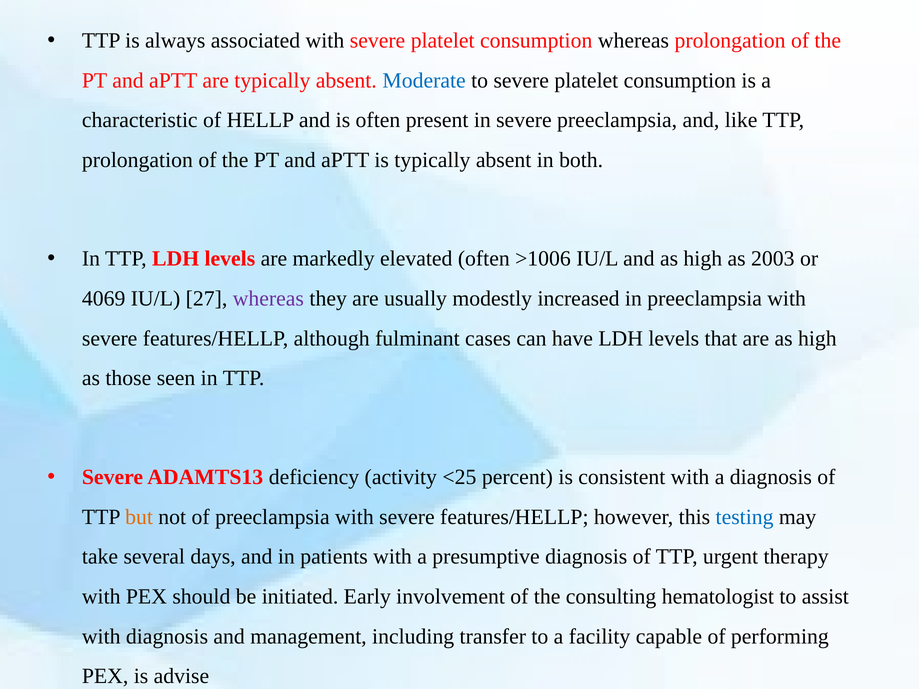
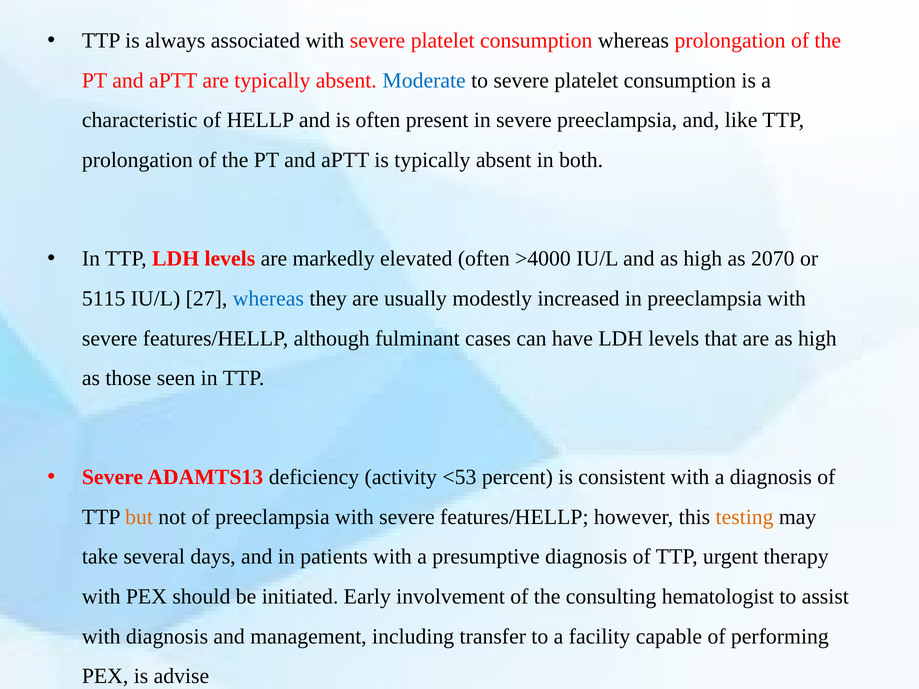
>1006: >1006 -> >4000
2003: 2003 -> 2070
4069: 4069 -> 5115
whereas at (268, 299) colour: purple -> blue
<25: <25 -> <53
testing colour: blue -> orange
